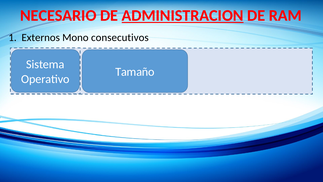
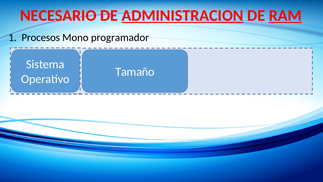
RAM underline: none -> present
Externos: Externos -> Procesos
consecutivos: consecutivos -> programador
